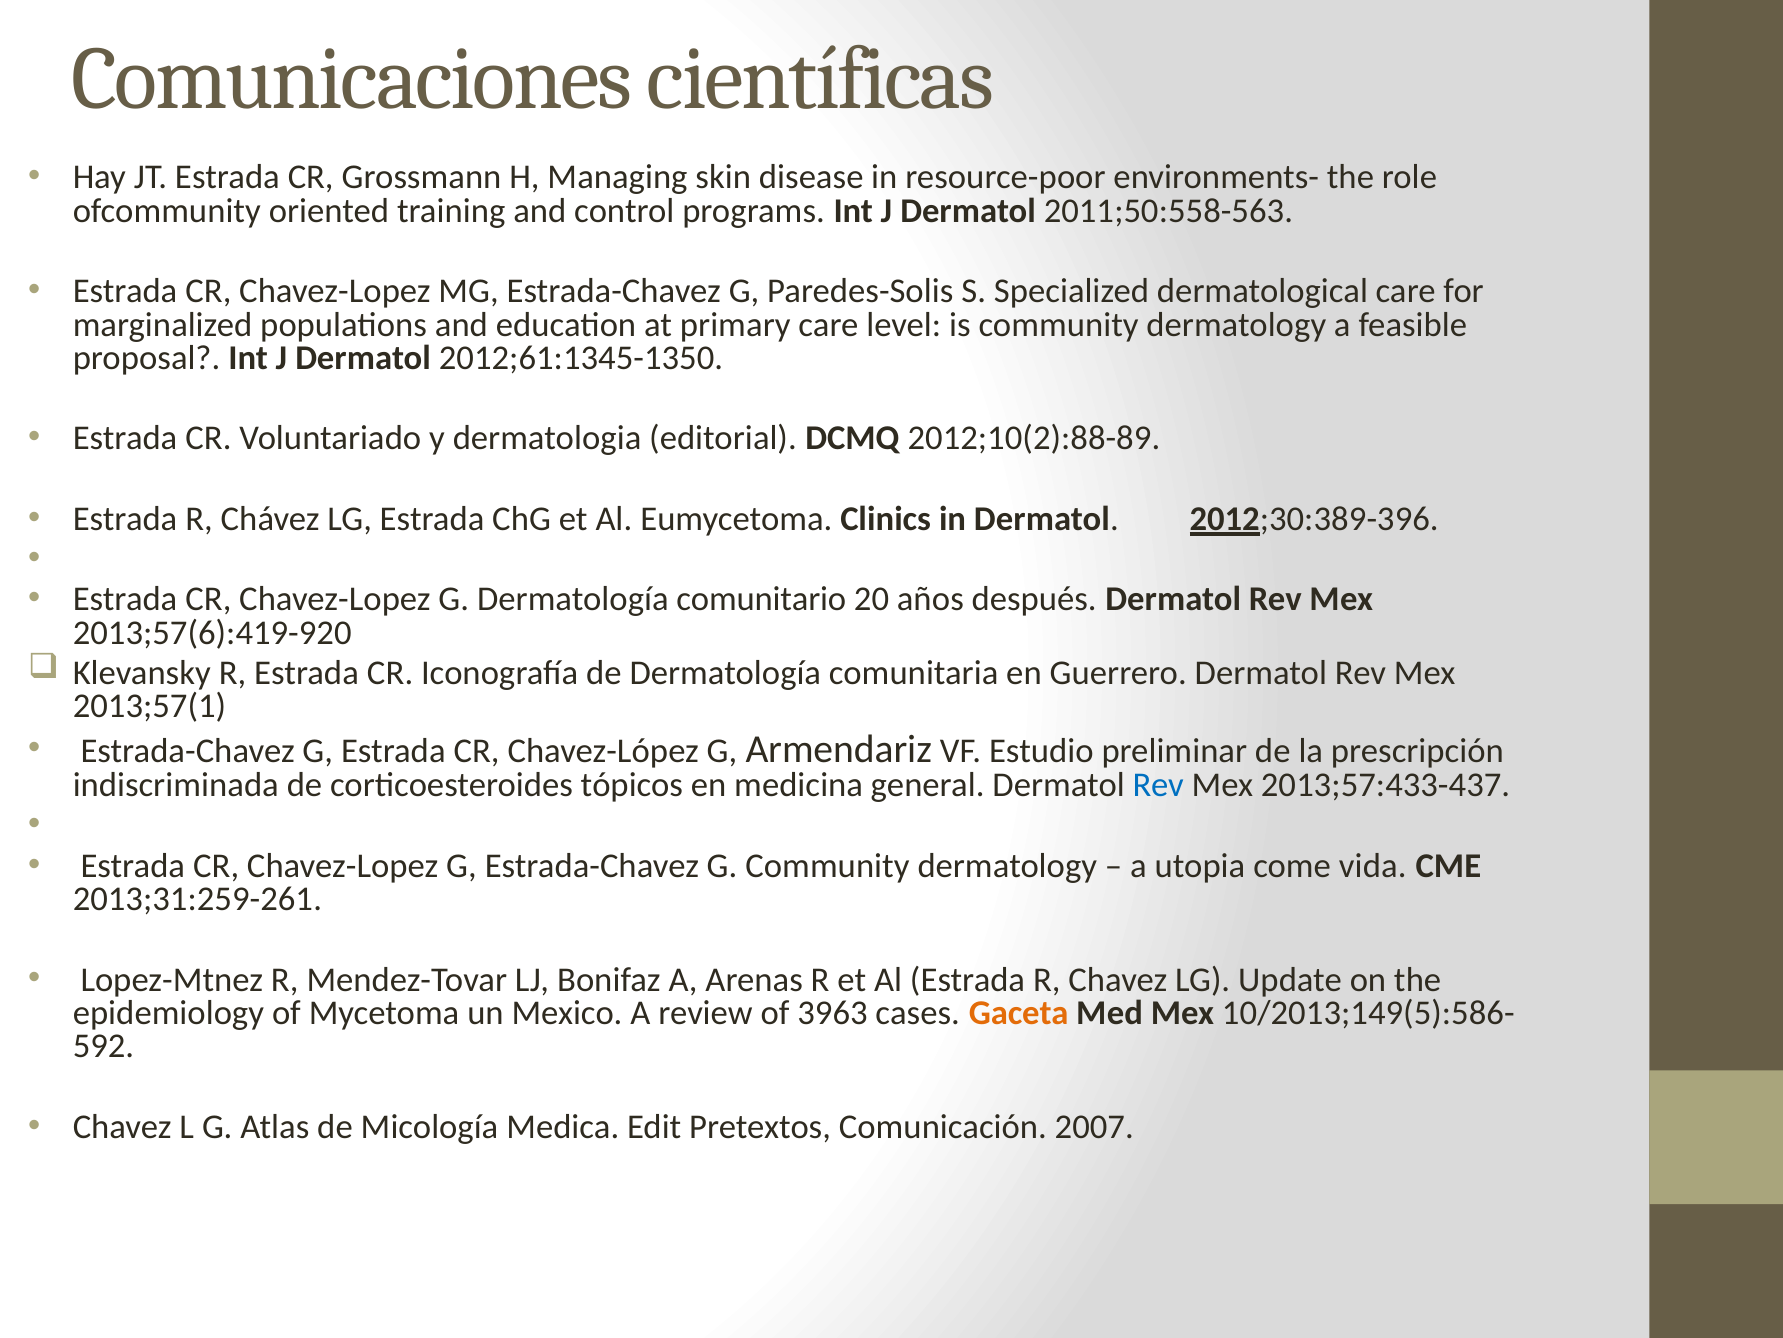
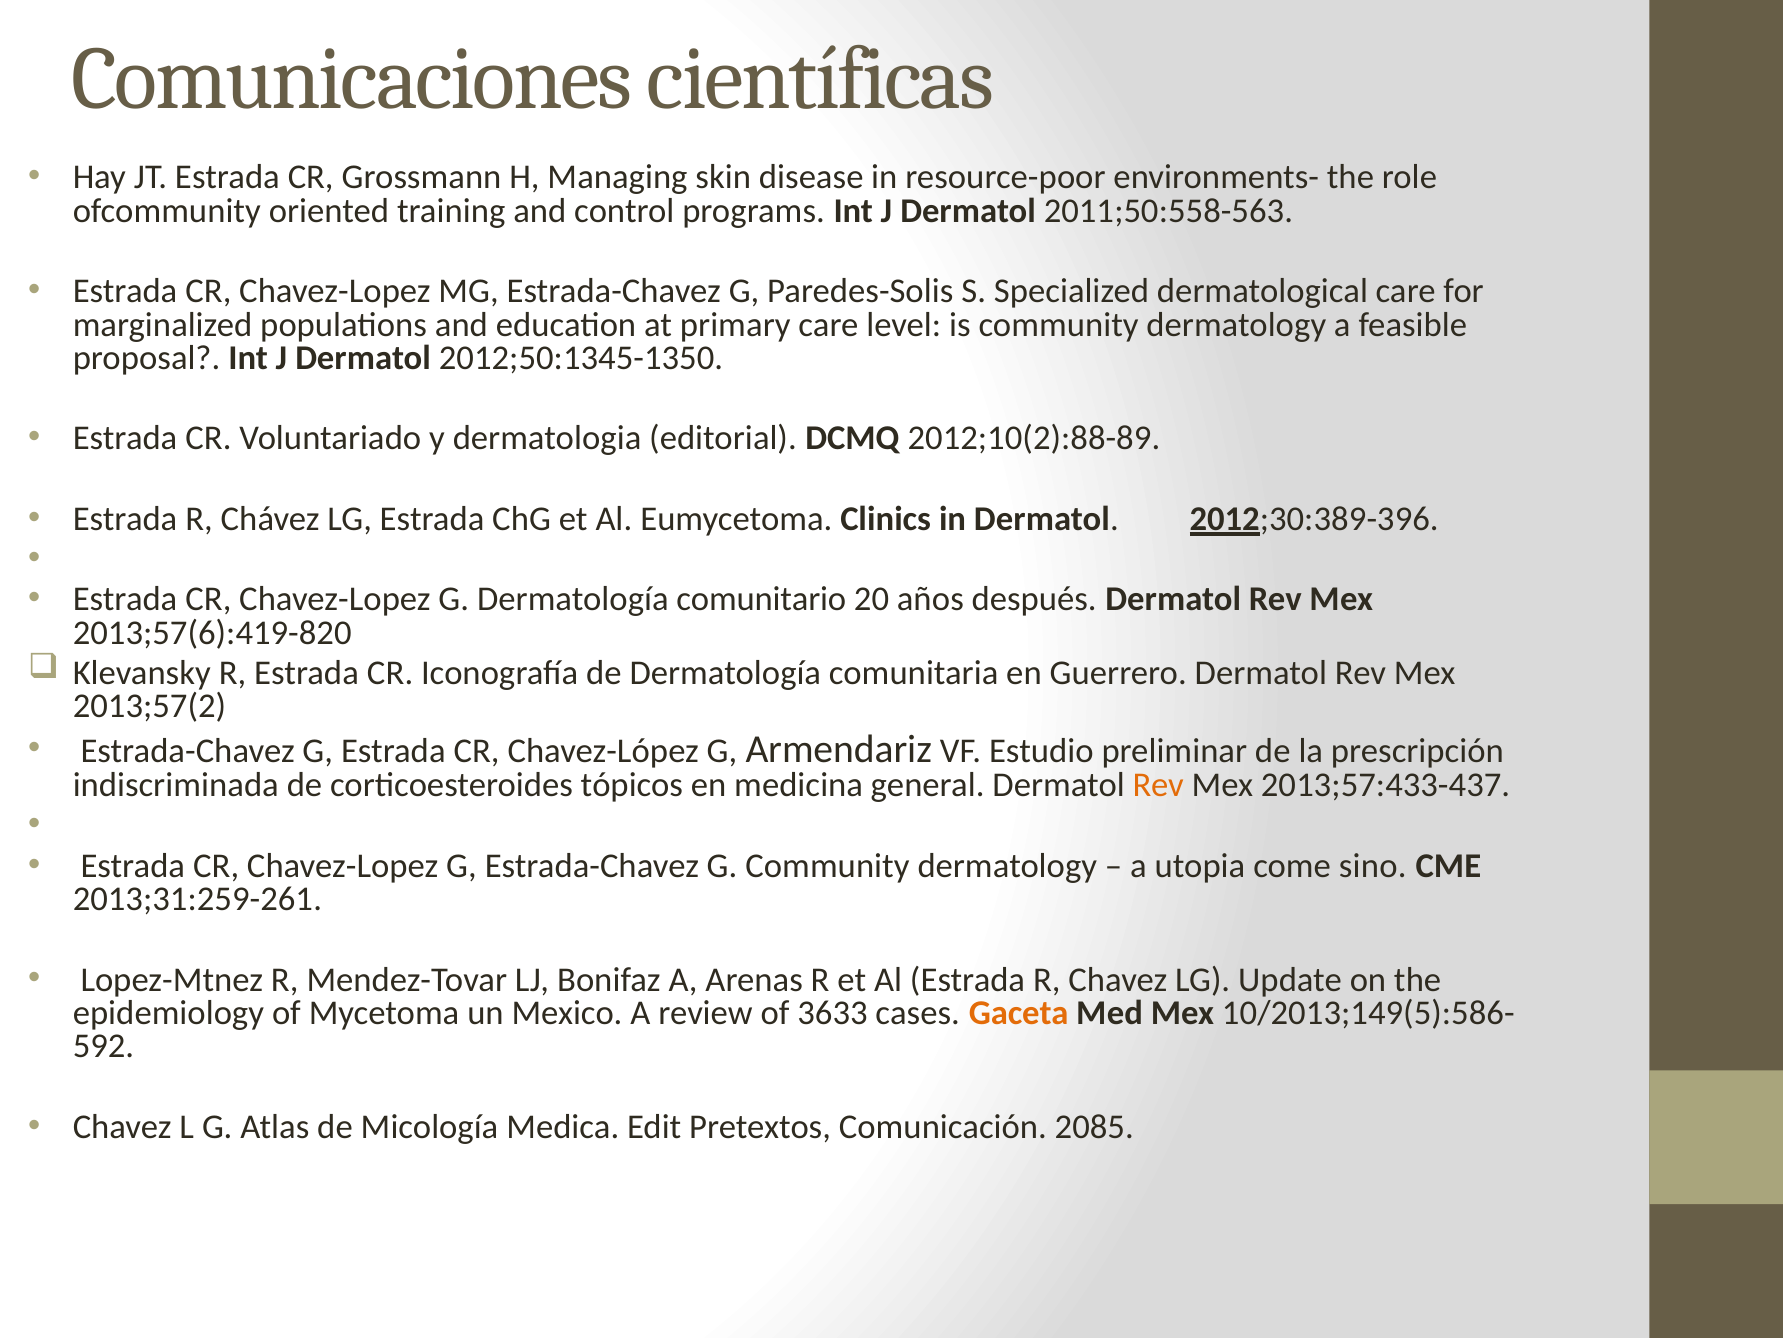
2012;61:1345-1350: 2012;61:1345-1350 -> 2012;50:1345-1350
2013;57(6):419-920: 2013;57(6):419-920 -> 2013;57(6):419-820
2013;57(1: 2013;57(1 -> 2013;57(2
Rev at (1158, 785) colour: blue -> orange
vida: vida -> sino
3963: 3963 -> 3633
2007: 2007 -> 2085
